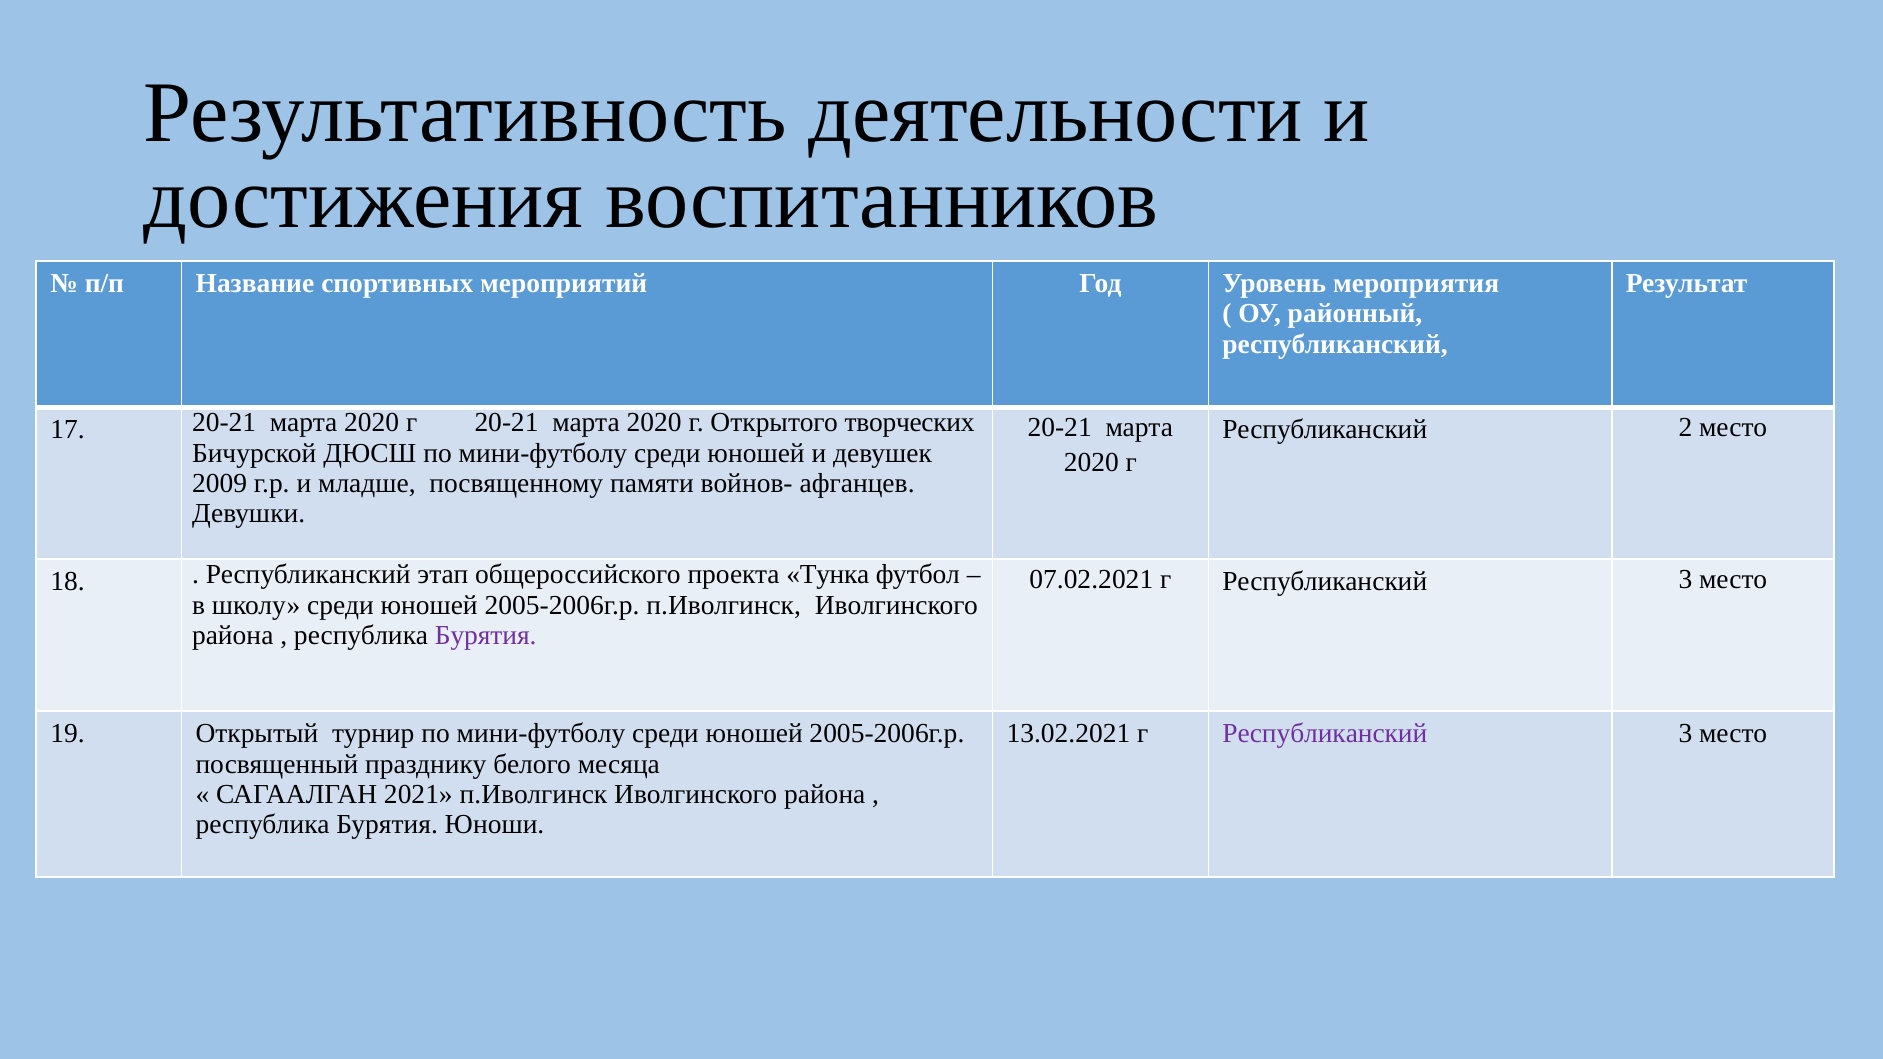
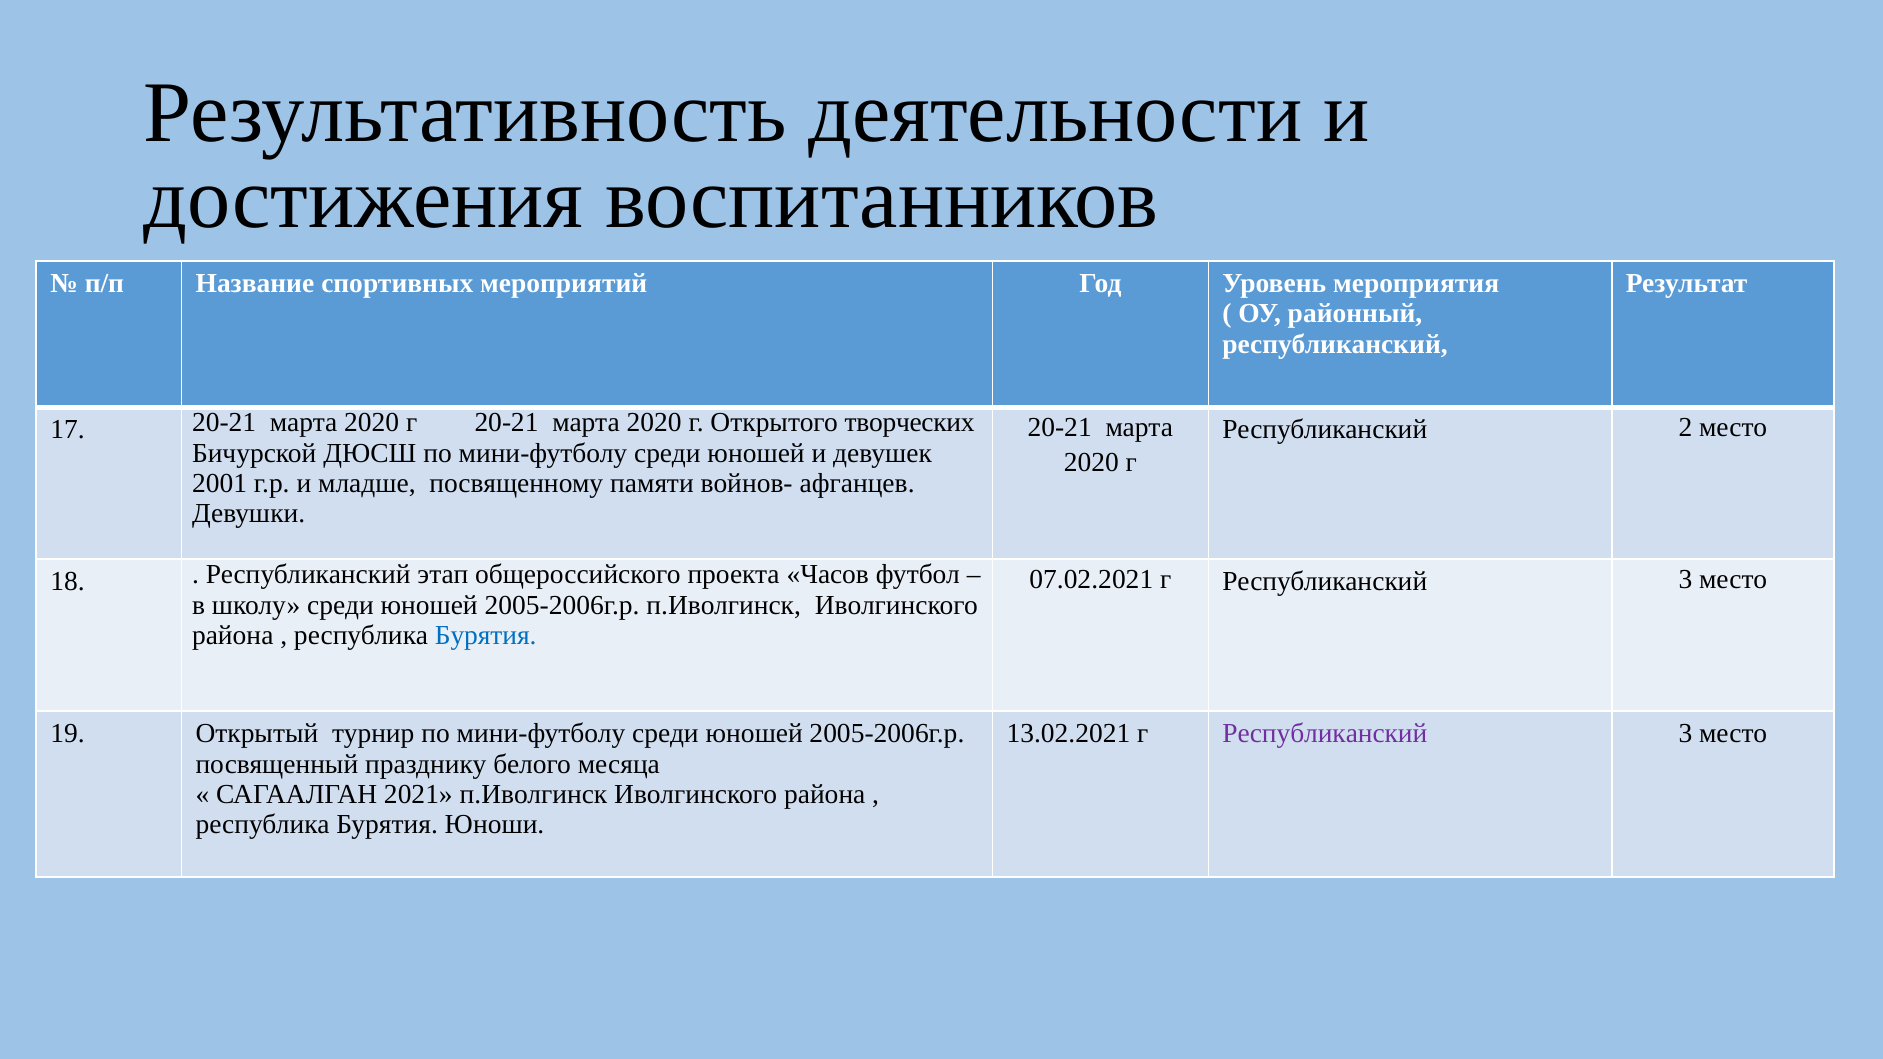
2009: 2009 -> 2001
Тунка: Тунка -> Часов
Бурятия at (486, 636) colour: purple -> blue
